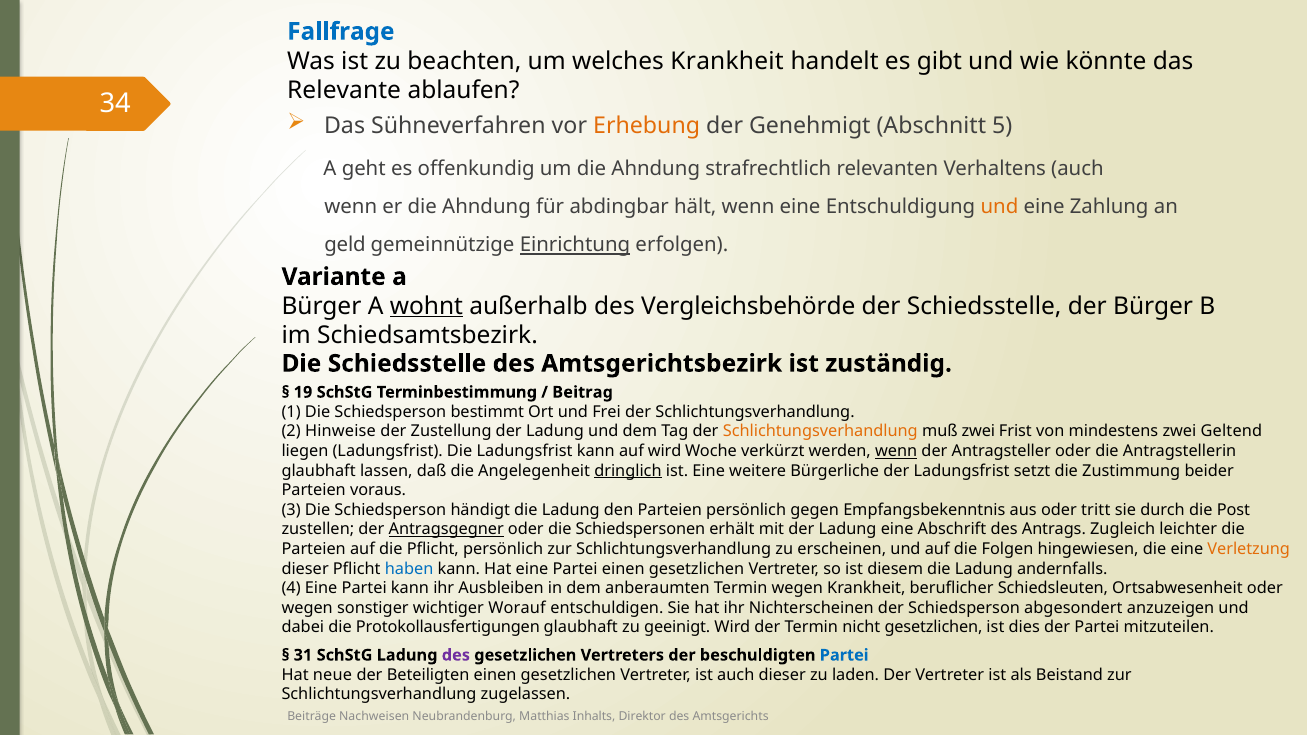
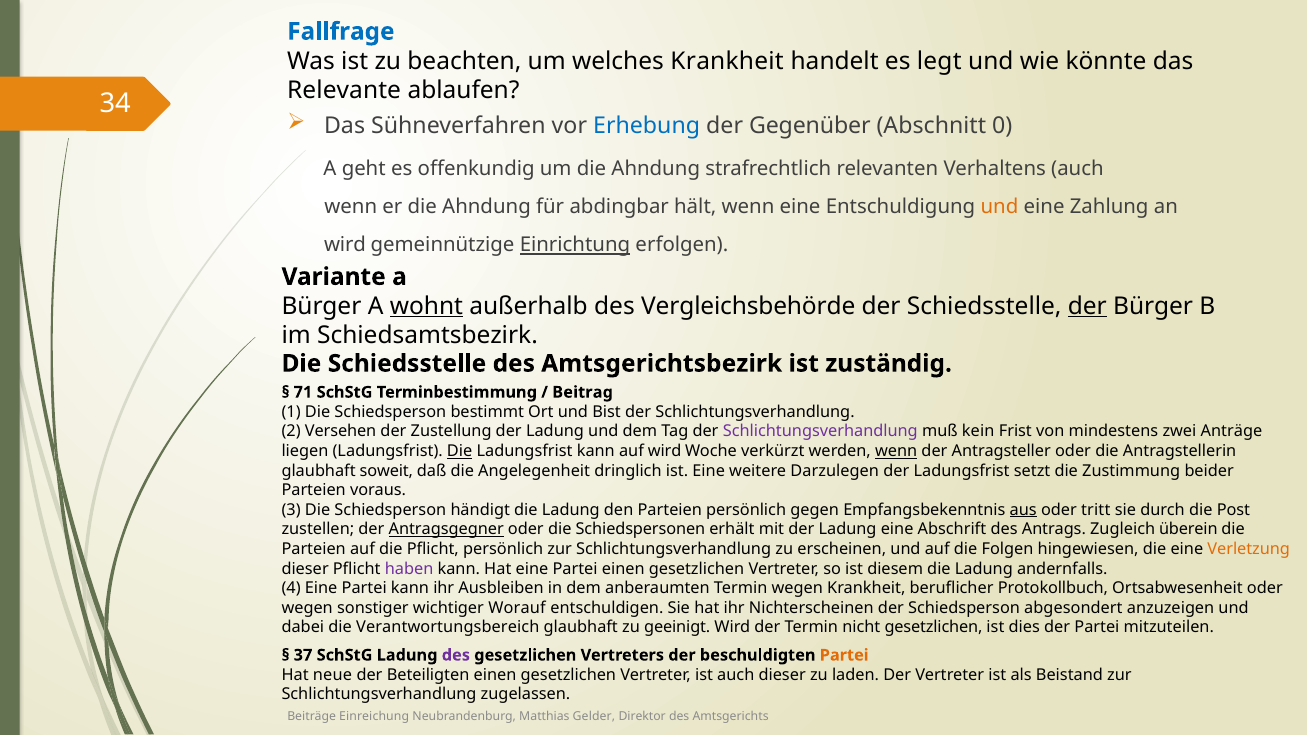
gibt: gibt -> legt
Erhebung colour: orange -> blue
Genehmigt: Genehmigt -> Gegenüber
5: 5 -> 0
geld at (345, 245): geld -> wird
der at (1087, 306) underline: none -> present
19: 19 -> 71
Frei: Frei -> Bist
Hinweise: Hinweise -> Versehen
Schlichtungsverhandlung at (820, 432) colour: orange -> purple
muß zwei: zwei -> kein
Geltend: Geltend -> Anträge
Die at (460, 451) underline: none -> present
lassen: lassen -> soweit
dringlich underline: present -> none
Bürgerliche: Bürgerliche -> Darzulegen
aus underline: none -> present
leichter: leichter -> überein
haben colour: blue -> purple
Schiedsleuten: Schiedsleuten -> Protokollbuch
Protokollausfertigungen: Protokollausfertigungen -> Verantwortungsbereich
31: 31 -> 37
Partei at (844, 655) colour: blue -> orange
Nachweisen: Nachweisen -> Einreichung
Inhalts: Inhalts -> Gelder
